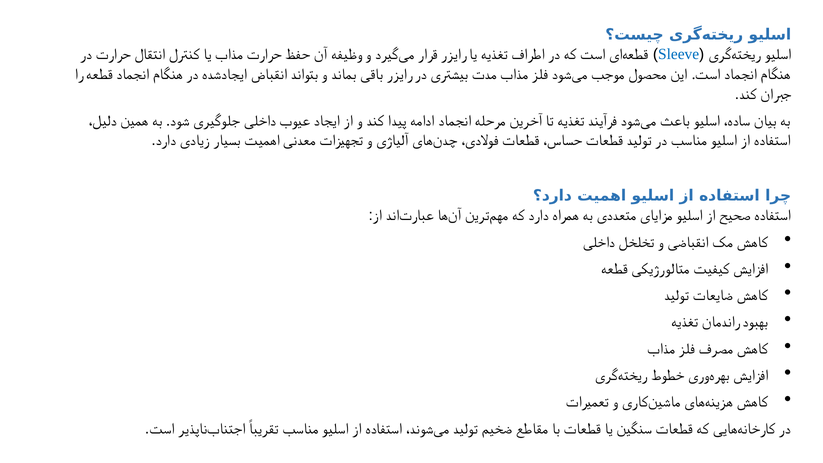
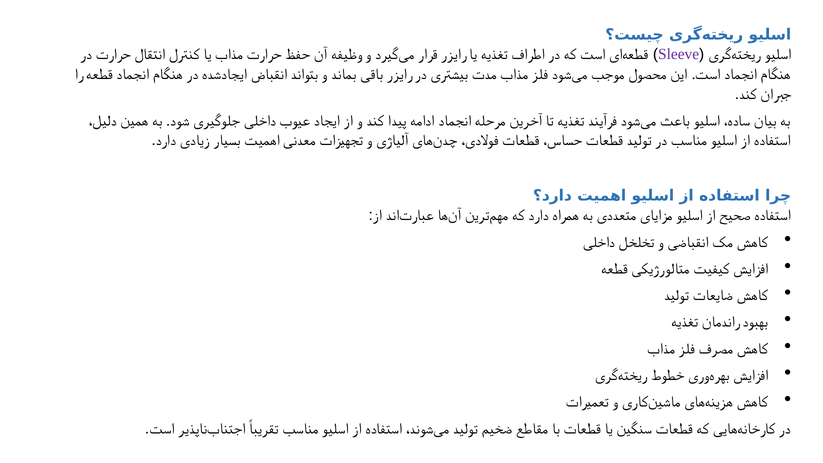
Sleeve colour: blue -> purple
